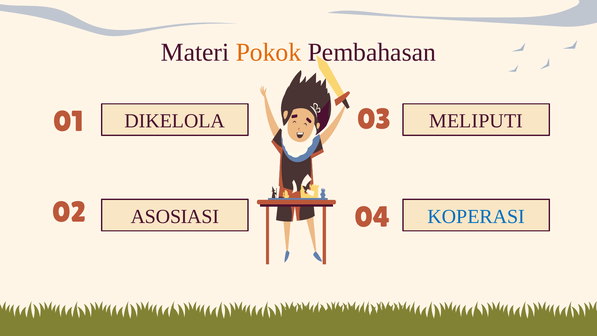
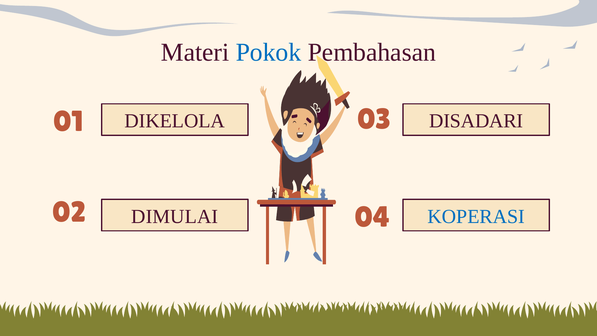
Pokok colour: orange -> blue
MELIPUTI: MELIPUTI -> DISADARI
ASOSIASI: ASOSIASI -> DIMULAI
